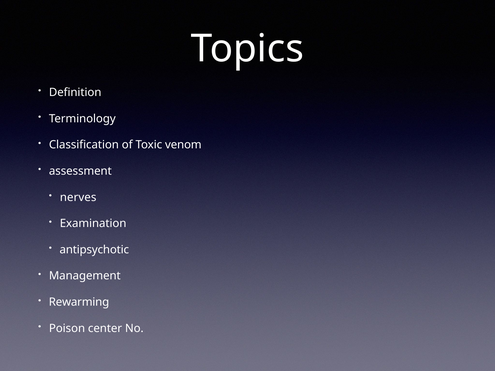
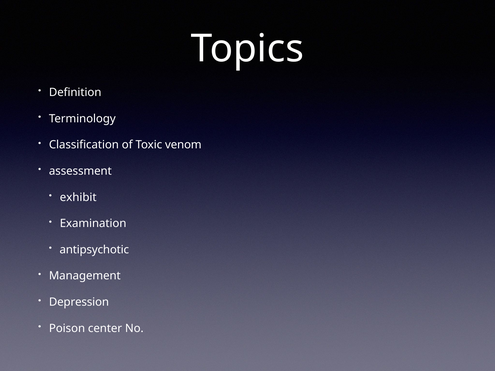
nerves: nerves -> exhibit
Rewarming: Rewarming -> Depression
